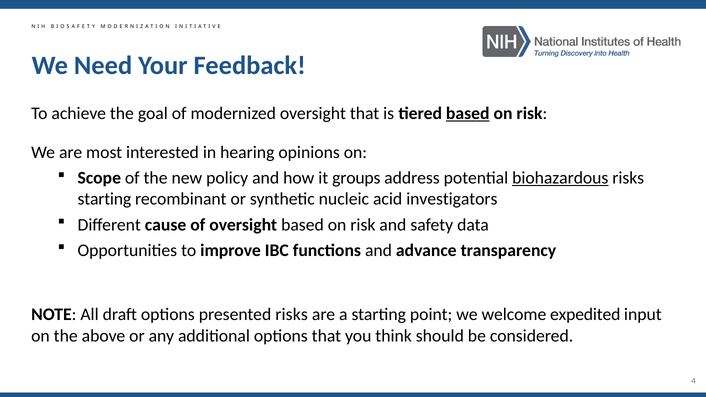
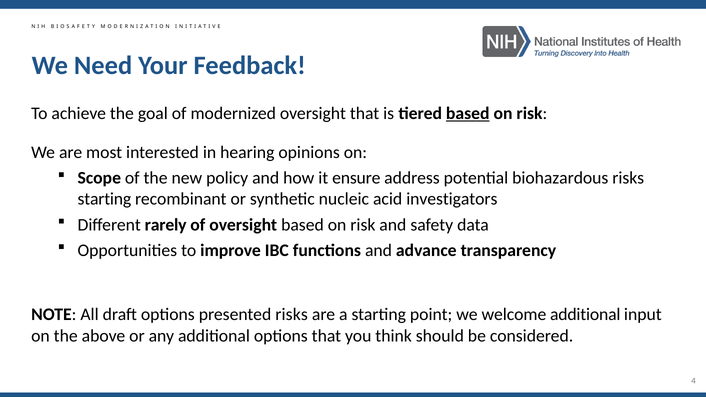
groups: groups -> ensure
biohazardous underline: present -> none
cause: cause -> rarely
welcome expedited: expedited -> additional
